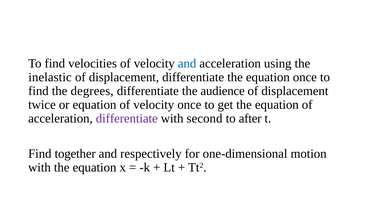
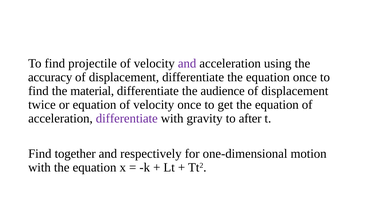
velocities: velocities -> projectile
and at (187, 64) colour: blue -> purple
inelastic: inelastic -> accuracy
degrees: degrees -> material
second: second -> gravity
